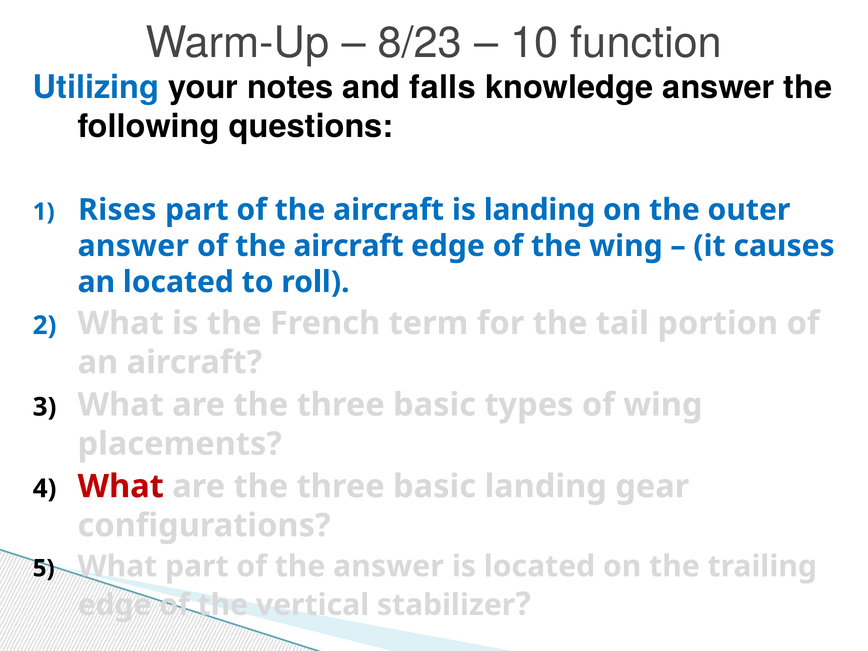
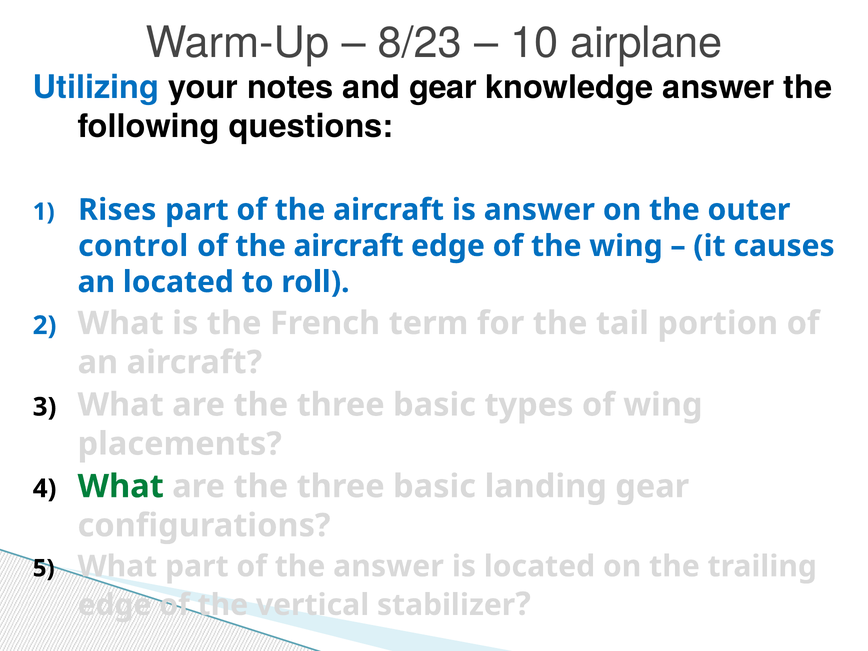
function: function -> airplane
and falls: falls -> gear
is landing: landing -> answer
answer at (133, 246): answer -> control
What at (121, 486) colour: red -> green
